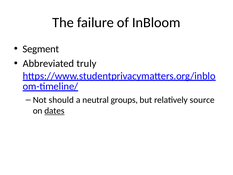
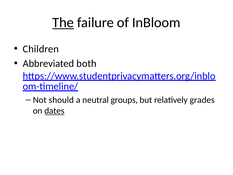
The underline: none -> present
Segment: Segment -> Children
truly: truly -> both
source: source -> grades
